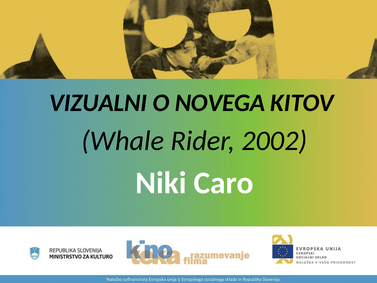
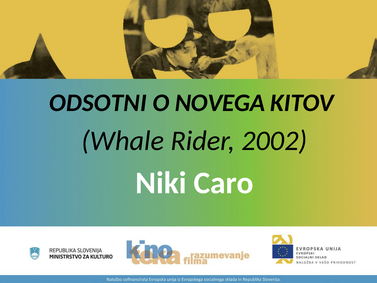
VIZUALNI: VIZUALNI -> ODSOTNI
